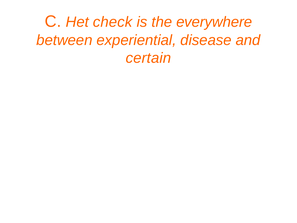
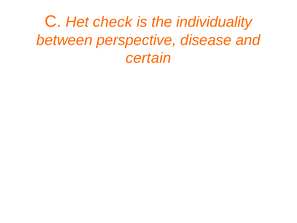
everywhere: everywhere -> individuality
experiential: experiential -> perspective
